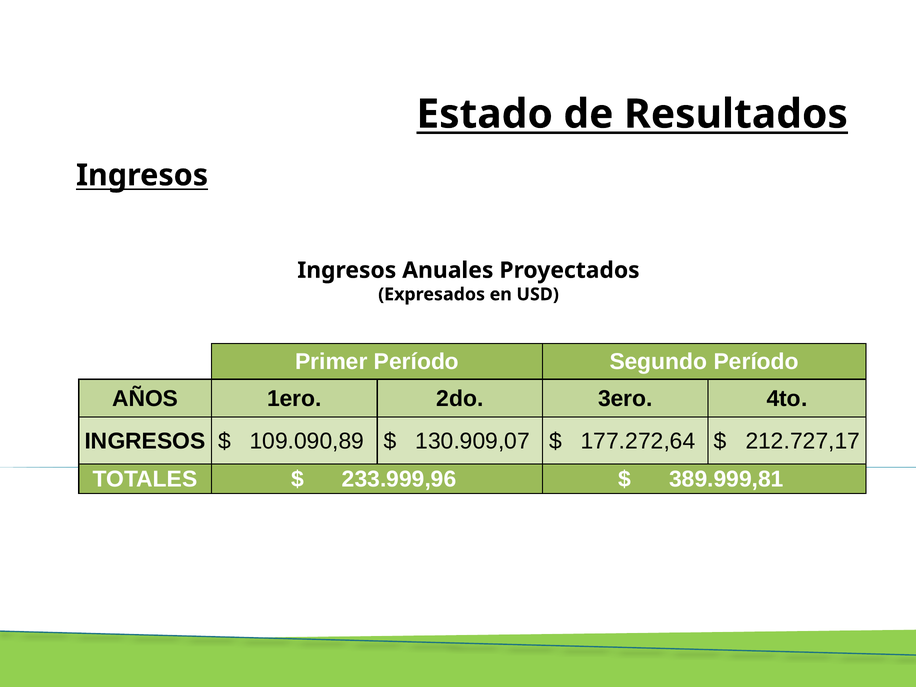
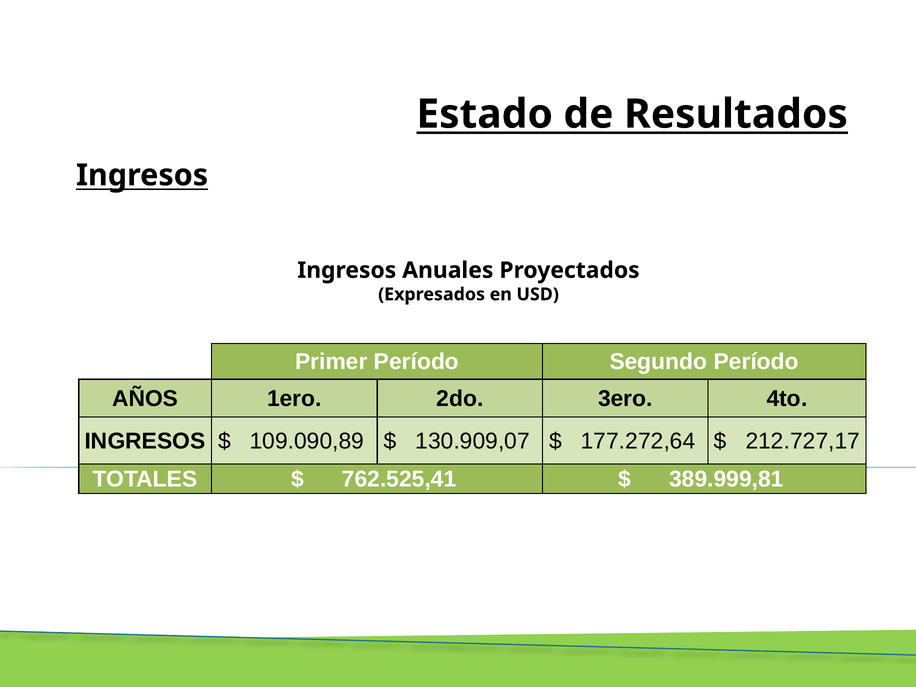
233.999,96: 233.999,96 -> 762.525,41
